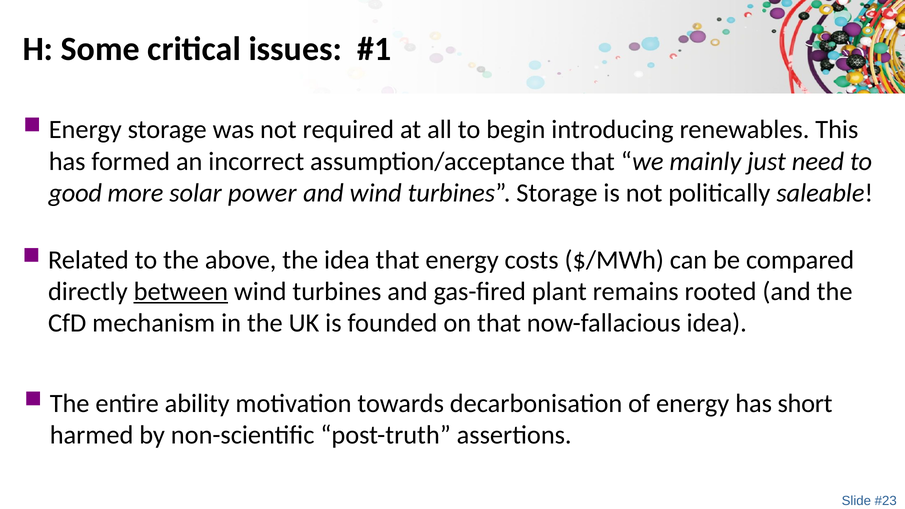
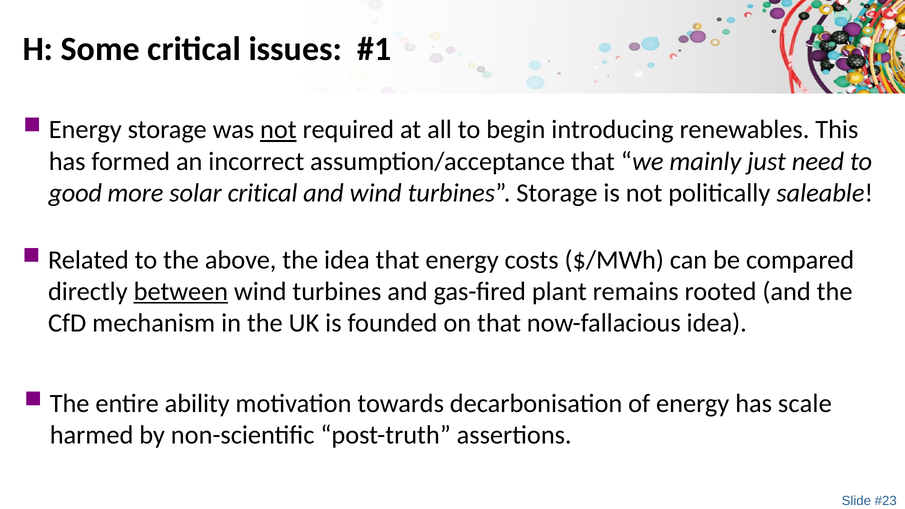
not at (278, 130) underline: none -> present
solar power: power -> critical
short: short -> scale
